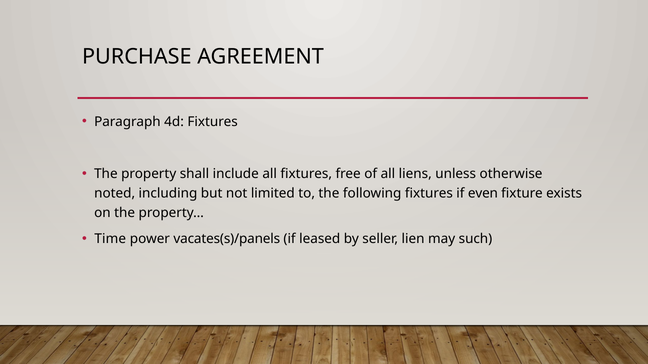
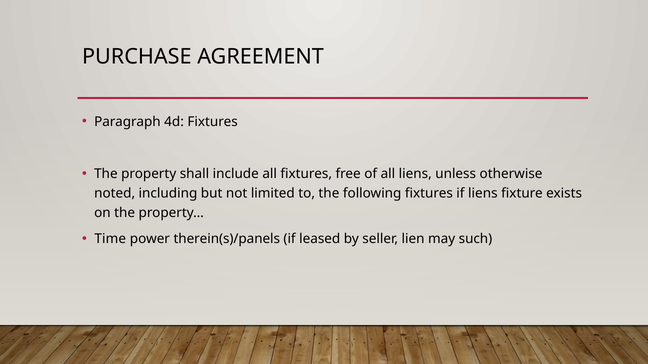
if even: even -> liens
vacates(s)/panels: vacates(s)/panels -> therein(s)/panels
